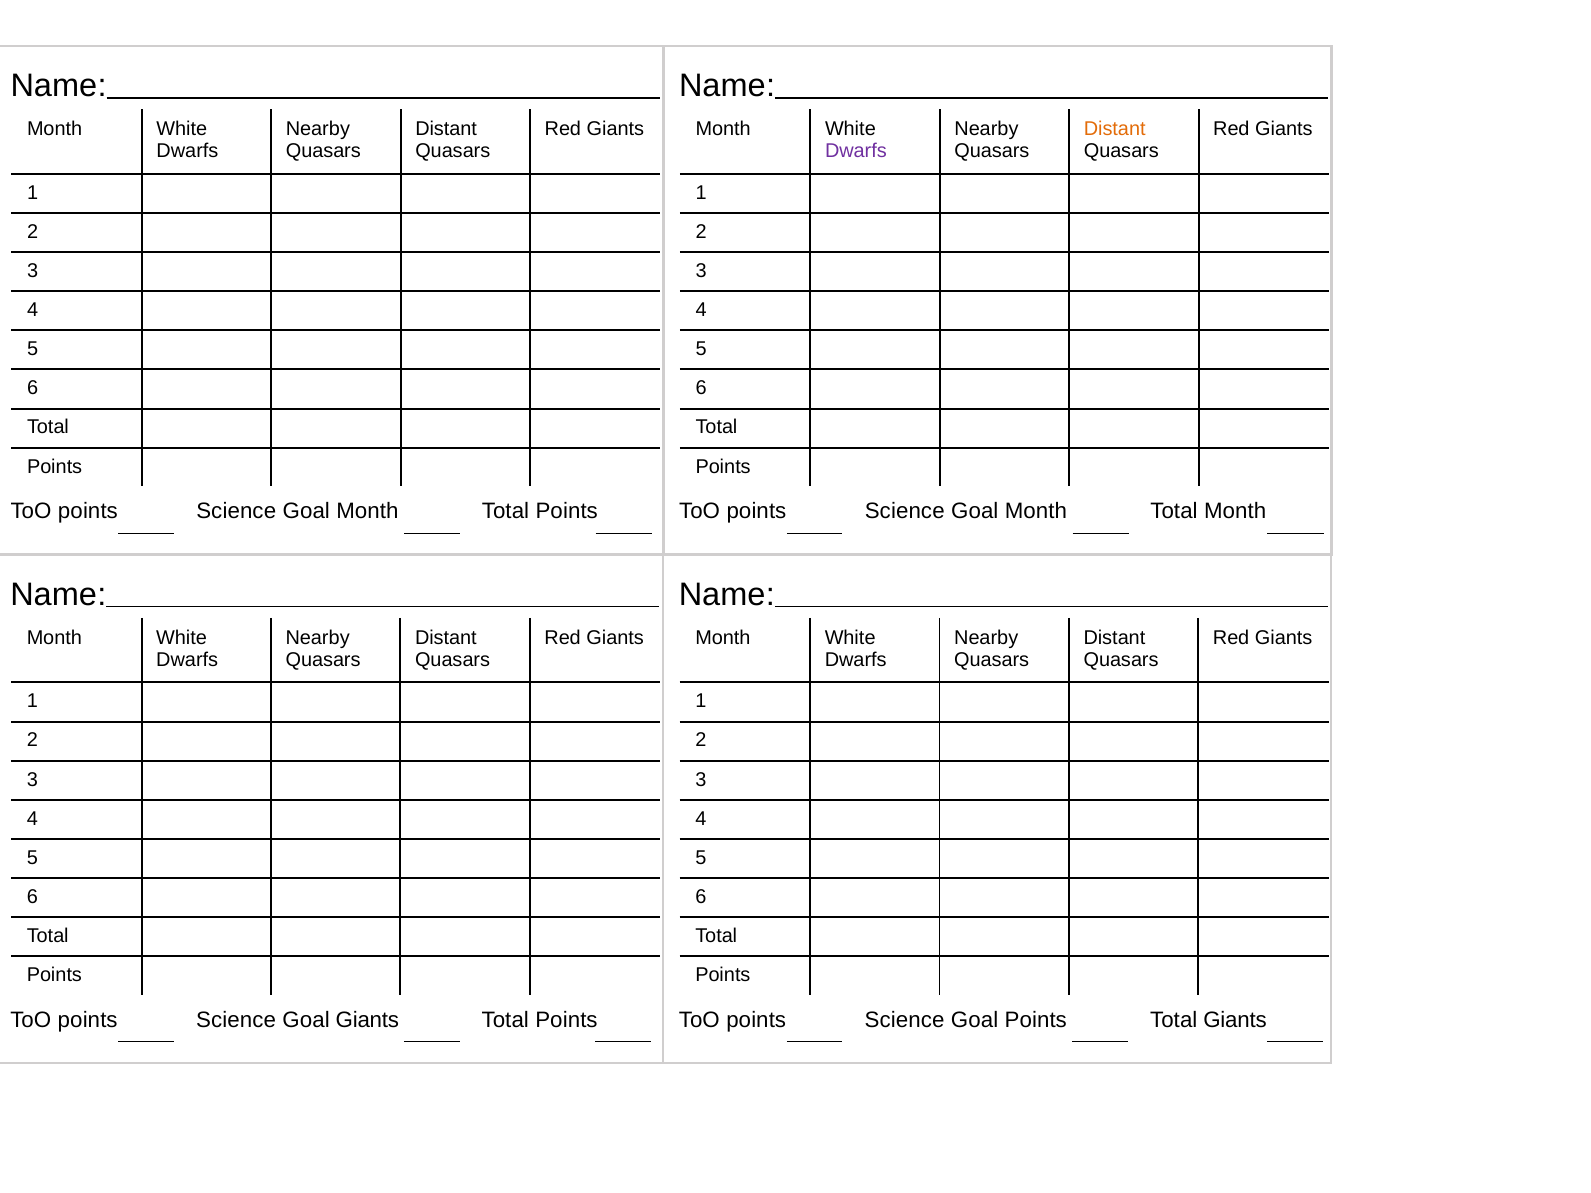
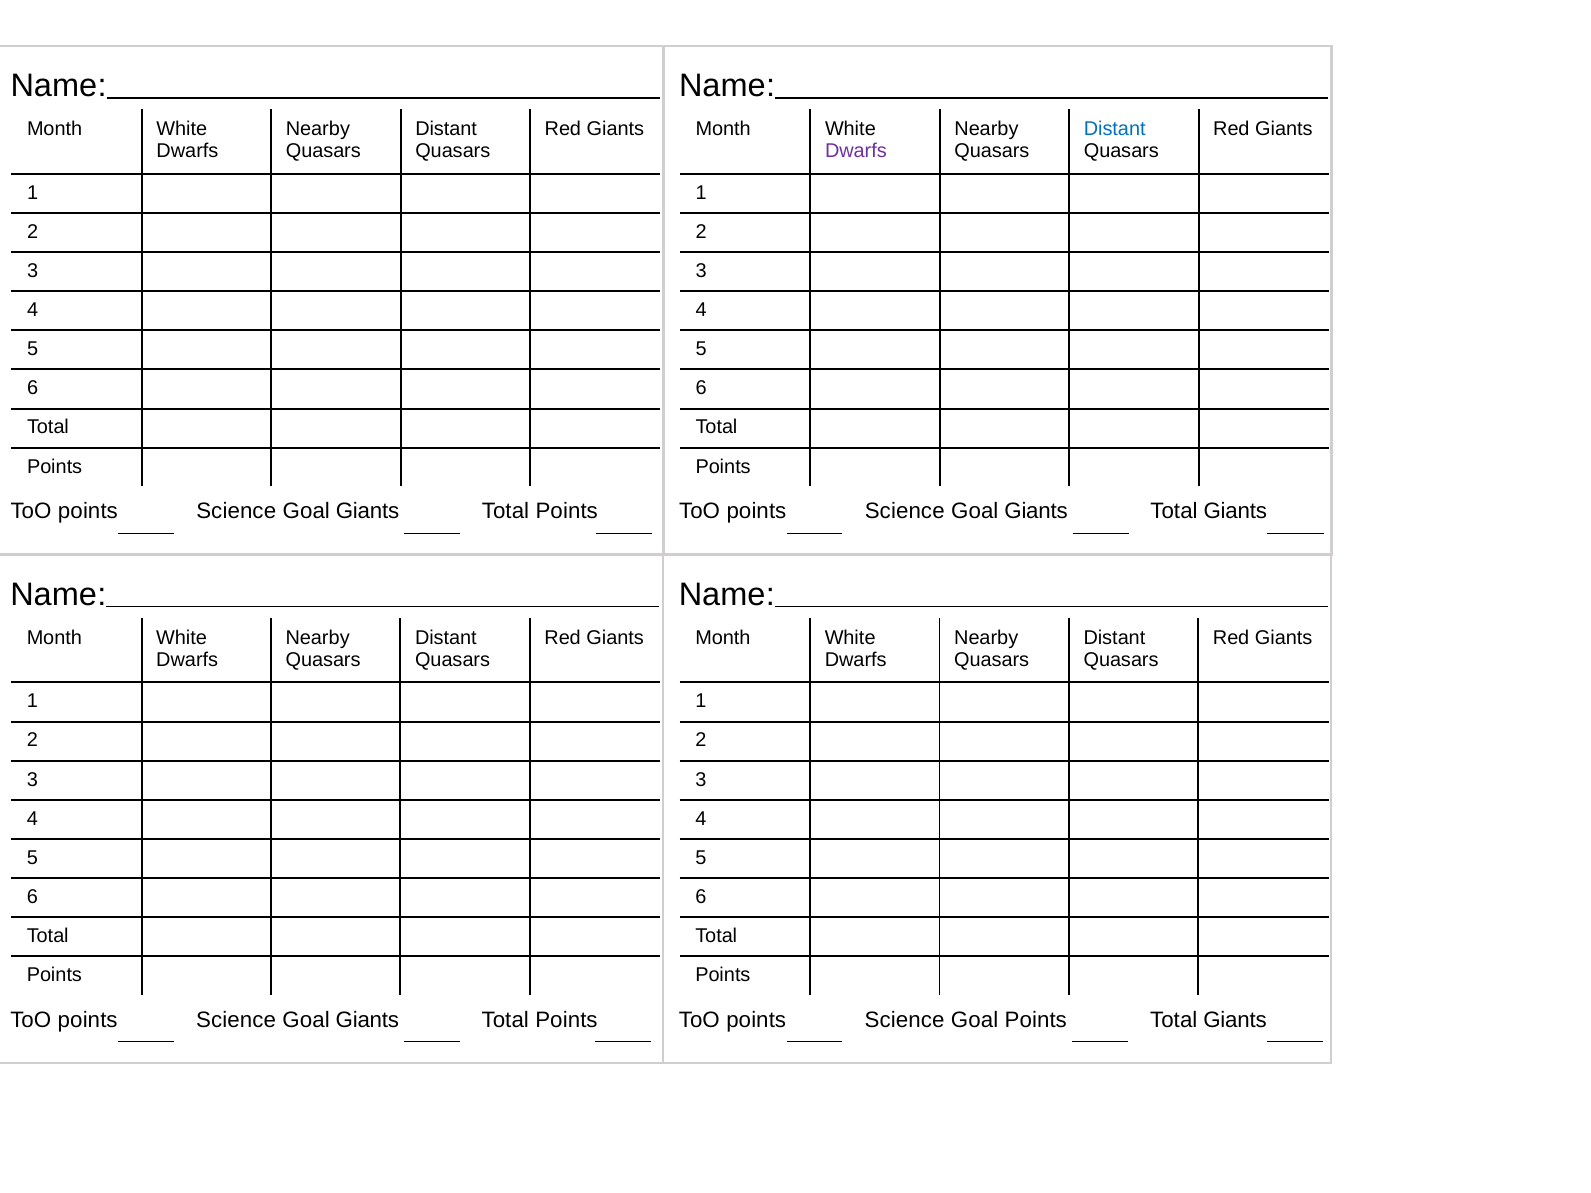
Distant at (1115, 129) colour: orange -> blue
Month at (367, 512): Month -> Giants
Month at (1036, 512): Month -> Giants
Month at (1235, 512): Month -> Giants
